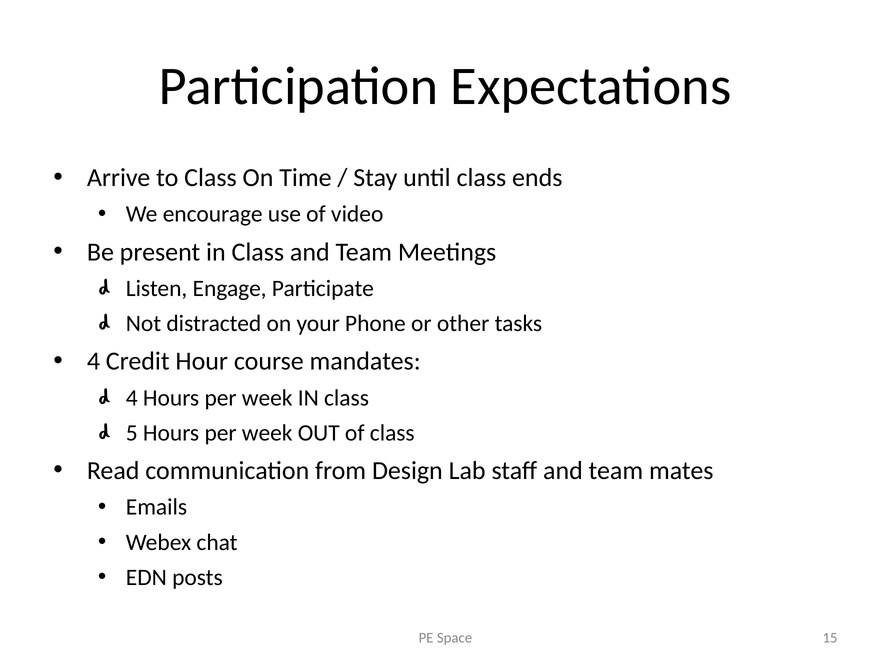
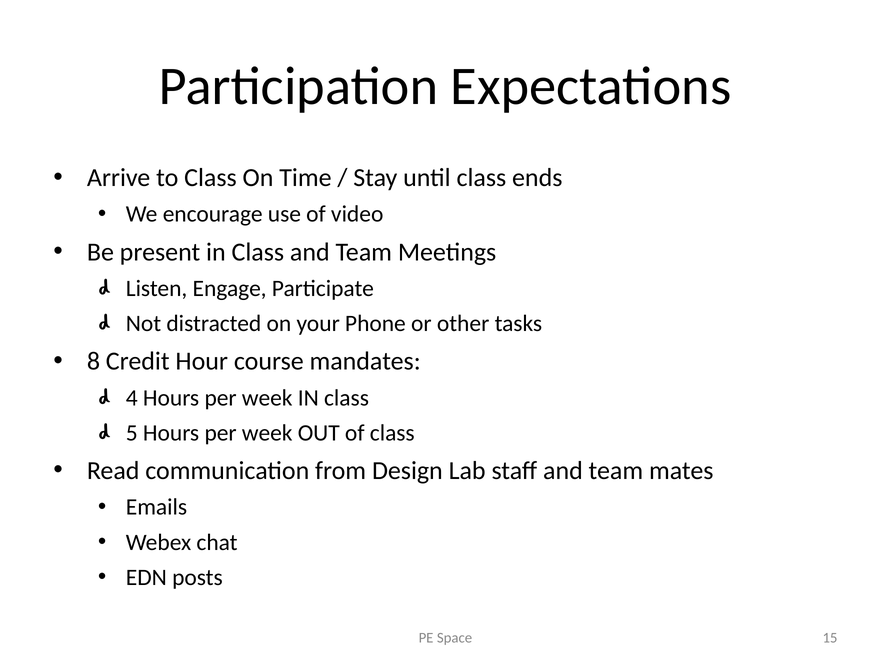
4 at (93, 361): 4 -> 8
